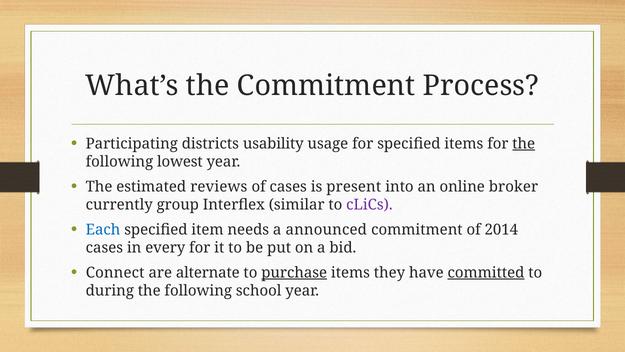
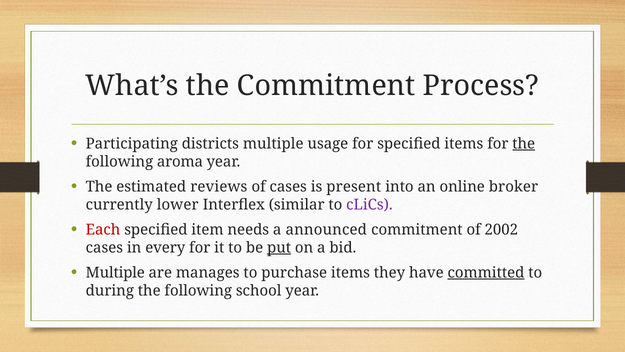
districts usability: usability -> multiple
lowest: lowest -> aroma
group: group -> lower
Each colour: blue -> red
2014: 2014 -> 2002
put underline: none -> present
Connect at (115, 272): Connect -> Multiple
alternate: alternate -> manages
purchase underline: present -> none
